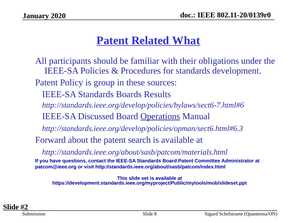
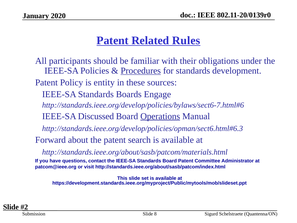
What: What -> Rules
Procedures underline: none -> present
group: group -> entity
Results: Results -> Engage
